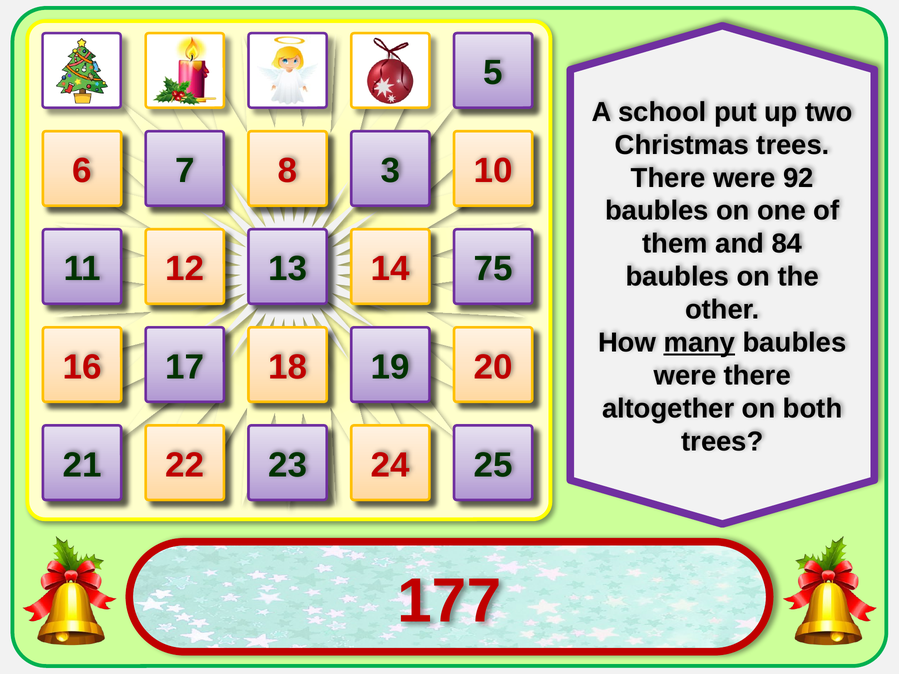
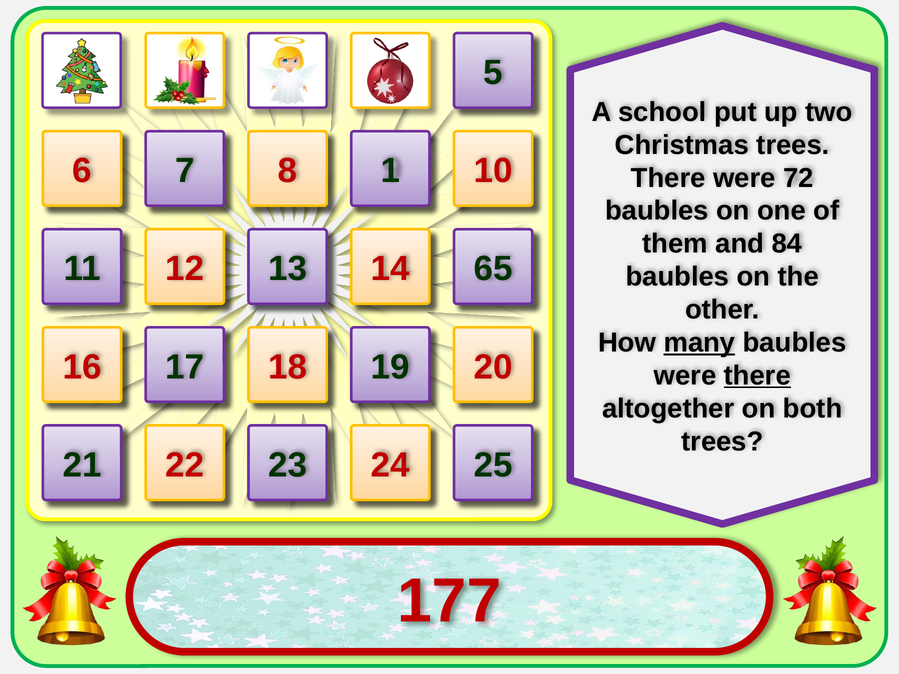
3: 3 -> 1
92: 92 -> 72
75: 75 -> 65
there at (757, 376) underline: none -> present
